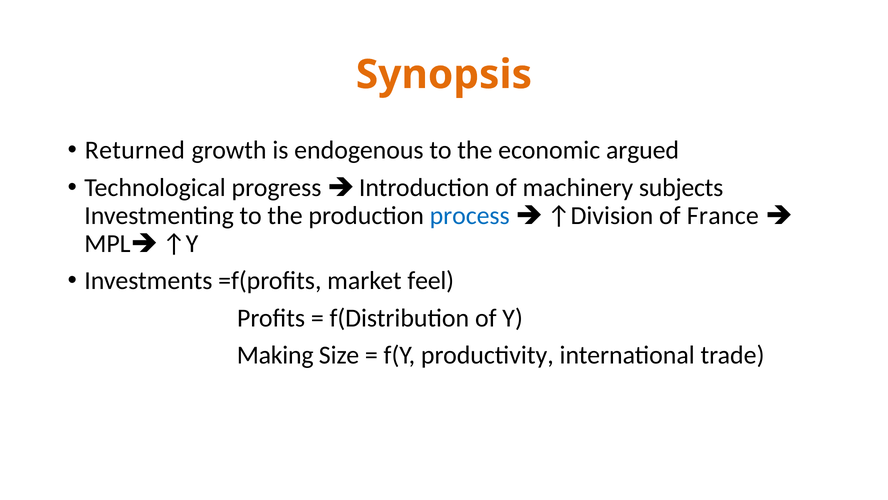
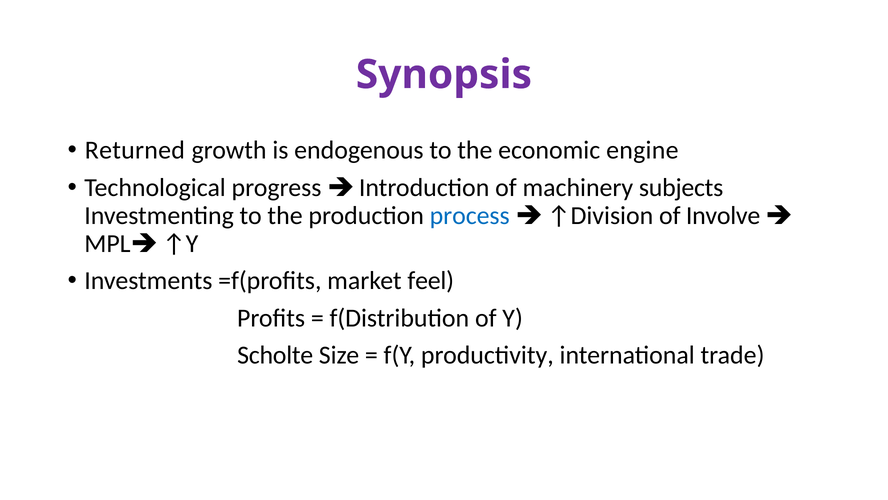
Synopsis colour: orange -> purple
argued: argued -> engine
France: France -> Involve
Making: Making -> Scholte
